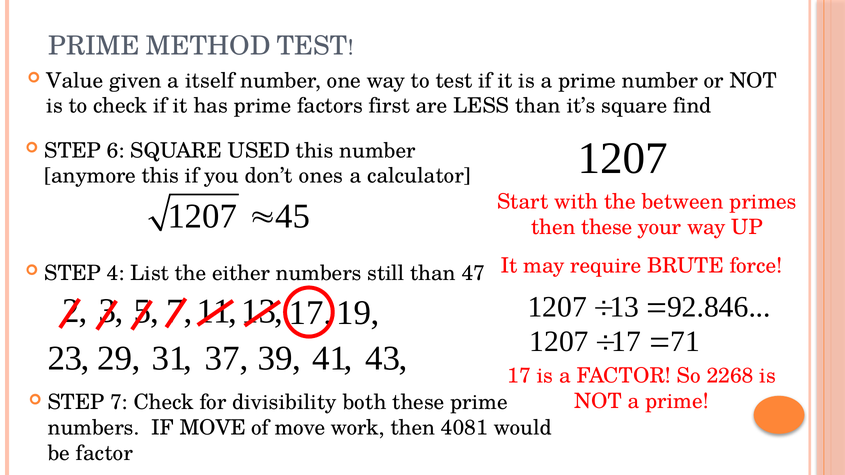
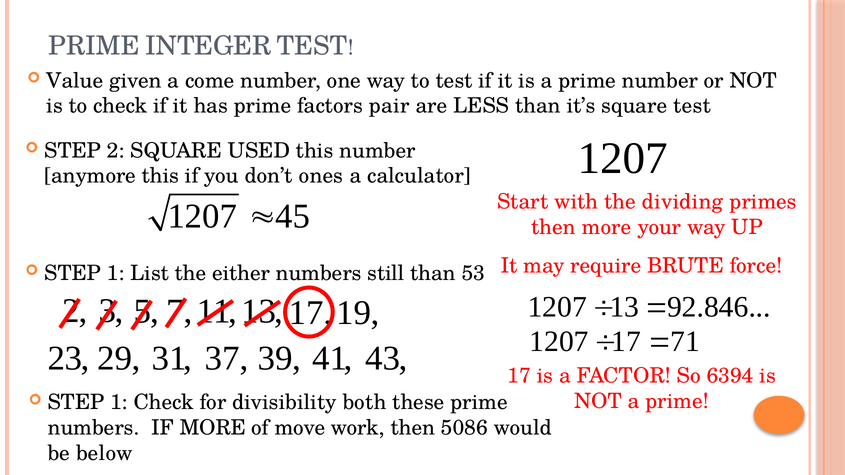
METHOD: METHOD -> INTEGER
itself: itself -> come
first: first -> pair
square find: find -> test
STEP 6: 6 -> 2
between: between -> dividing
then these: these -> more
4 at (116, 273): 4 -> 1
47: 47 -> 53
2268: 2268 -> 6394
7 at (119, 403): 7 -> 1
IF MOVE: MOVE -> MORE
4081: 4081 -> 5086
be factor: factor -> below
